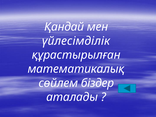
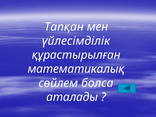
Қандай: Қандай -> Тапқан
біздер: біздер -> болса
